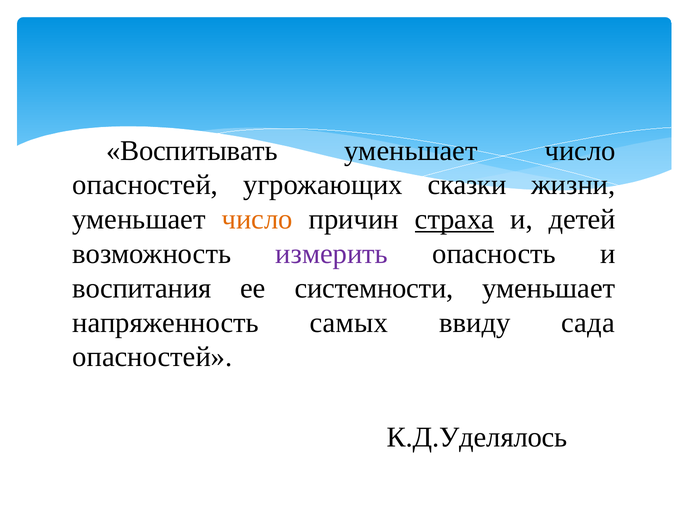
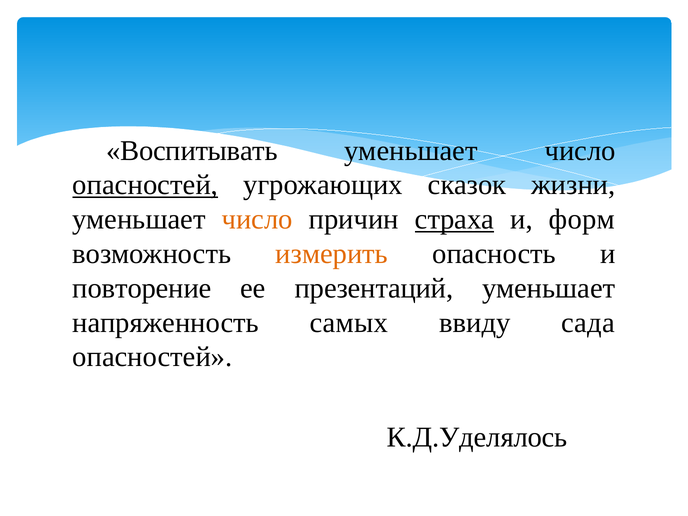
опасностей at (145, 185) underline: none -> present
сказки: сказки -> сказок
детей: детей -> форм
измерить colour: purple -> orange
воспитания: воспитания -> повторение
системности: системности -> презентаций
